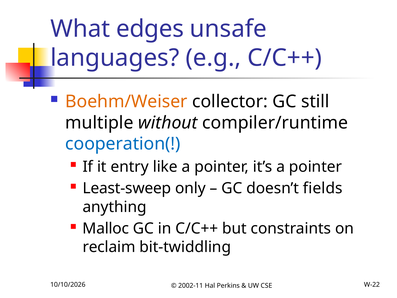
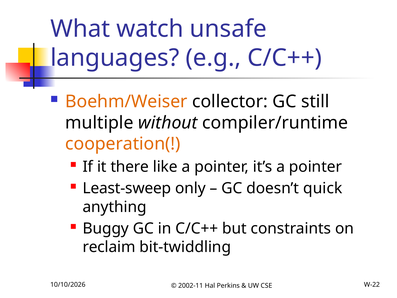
edges: edges -> watch
cooperation( colour: blue -> orange
entry: entry -> there
fields: fields -> quick
Malloc: Malloc -> Buggy
